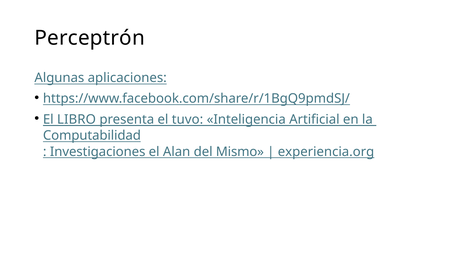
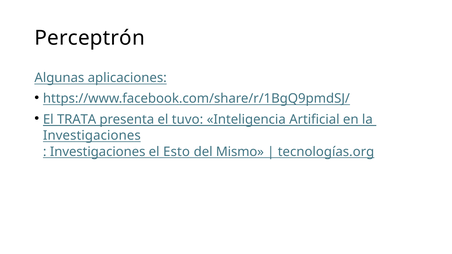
LIBRO: LIBRO -> TRATA
Computabilidad at (92, 136): Computabilidad -> Investigaciones
Alan: Alan -> Esto
experiencia.org: experiencia.org -> tecnologías.org
